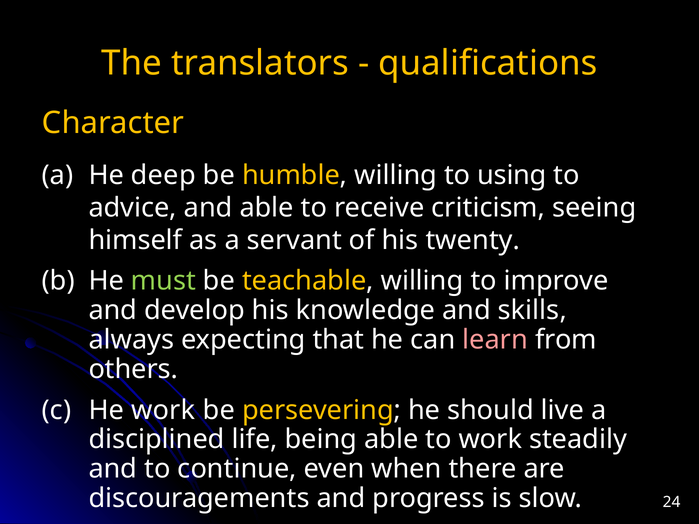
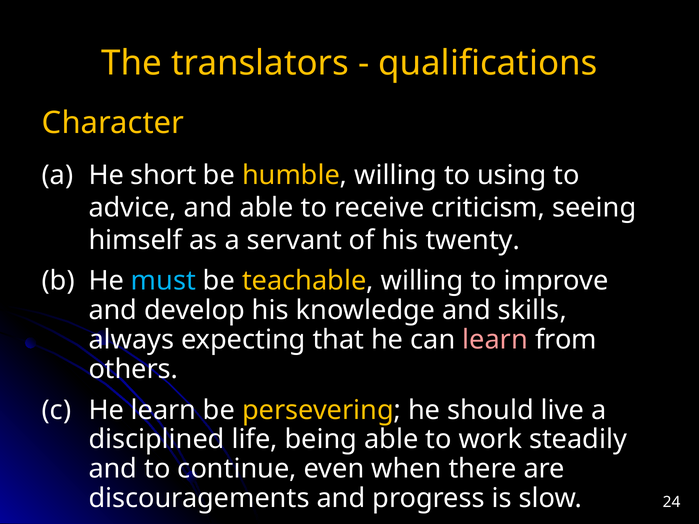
deep: deep -> short
must colour: light green -> light blue
He work: work -> learn
